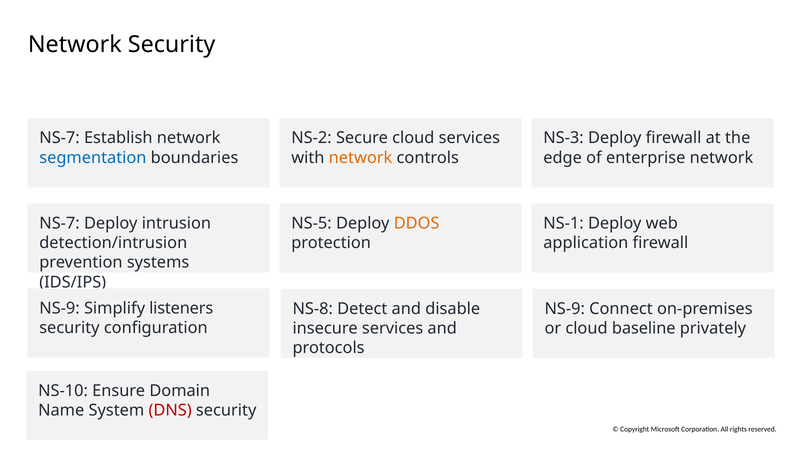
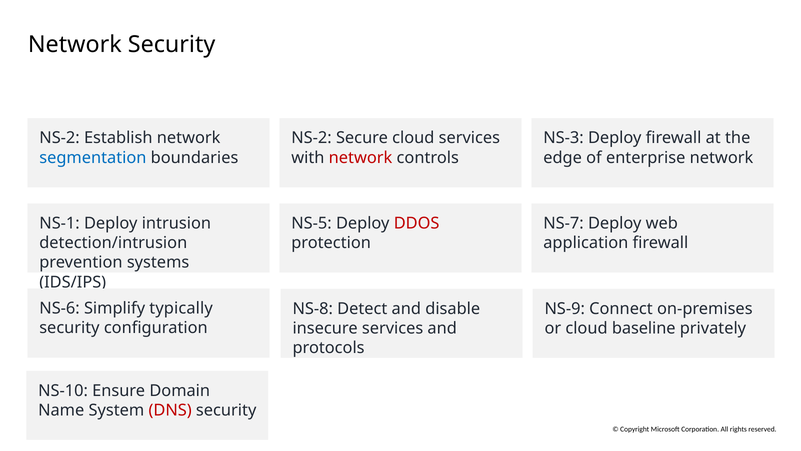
NS-7 at (60, 138): NS-7 -> NS-2
network at (361, 158) colour: orange -> red
NS-7 at (60, 223): NS-7 -> NS-1
DDOS colour: orange -> red
NS-1: NS-1 -> NS-7
NS-9 at (60, 308): NS-9 -> NS-6
listeners: listeners -> typically
